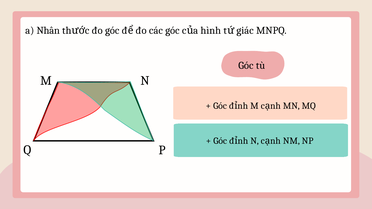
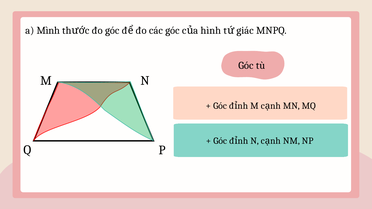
Nhân: Nhân -> Mình
